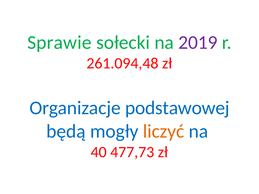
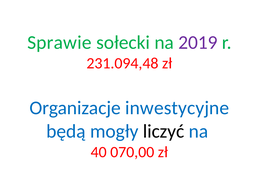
261.094,48: 261.094,48 -> 231.094,48
podstawowej: podstawowej -> inwestycyjne
liczyć colour: orange -> black
477,73: 477,73 -> 070,00
